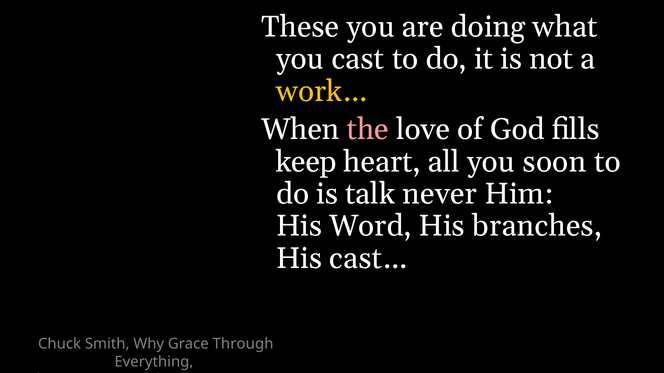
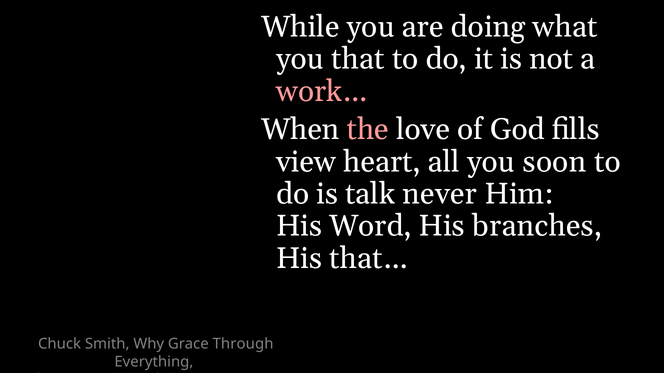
These: These -> While
cast: cast -> that
work… colour: yellow -> pink
keep: keep -> view
cast…: cast… -> that…
